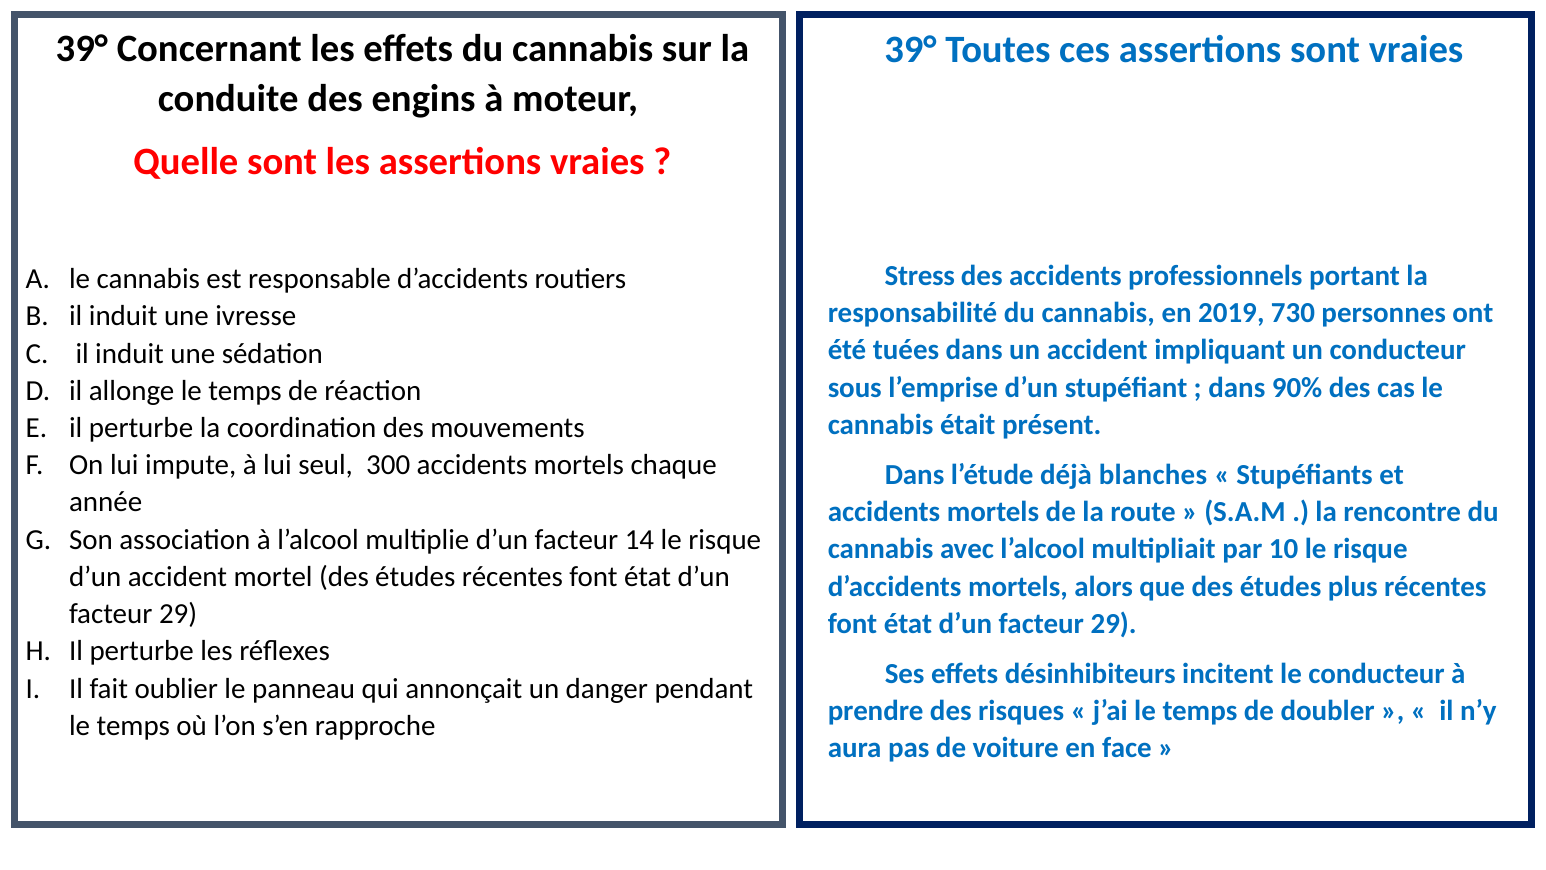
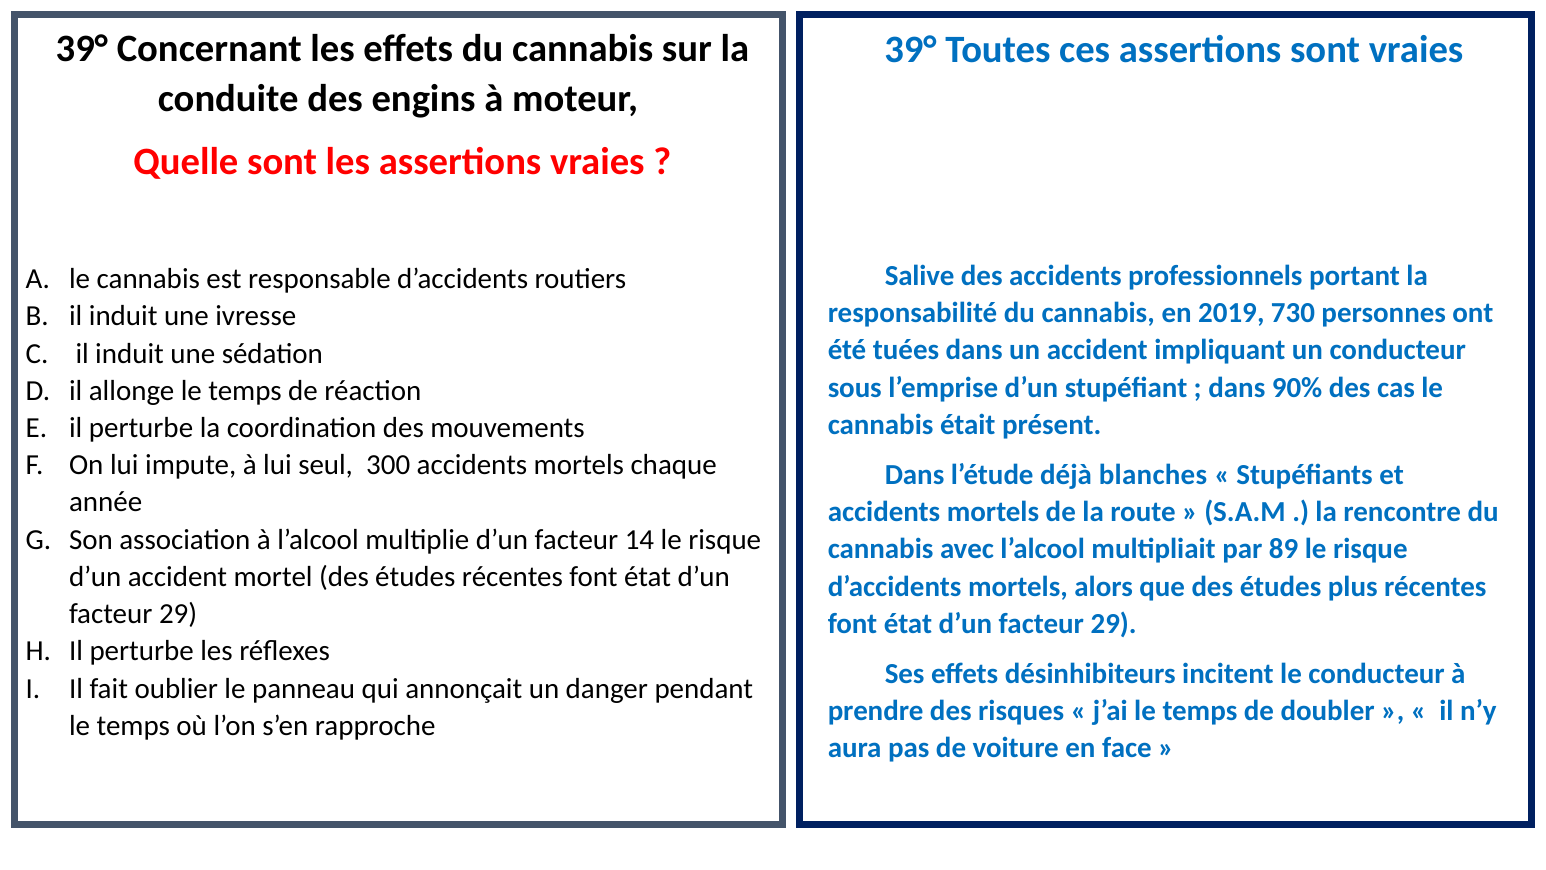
Stress: Stress -> Salive
10: 10 -> 89
